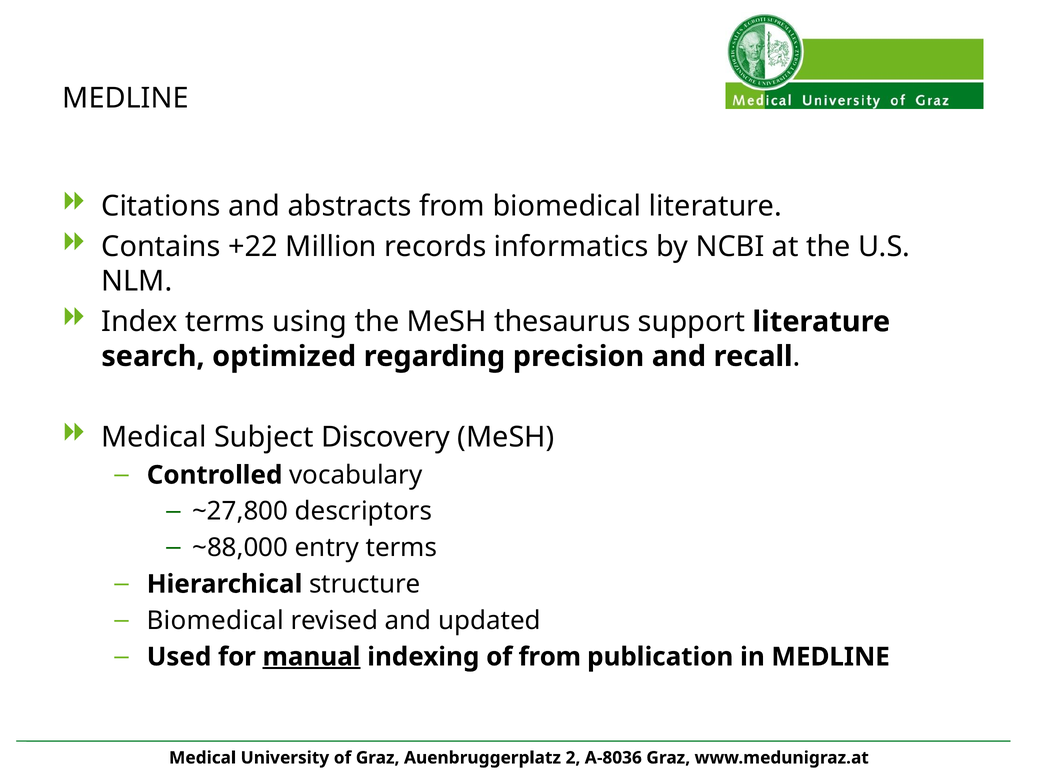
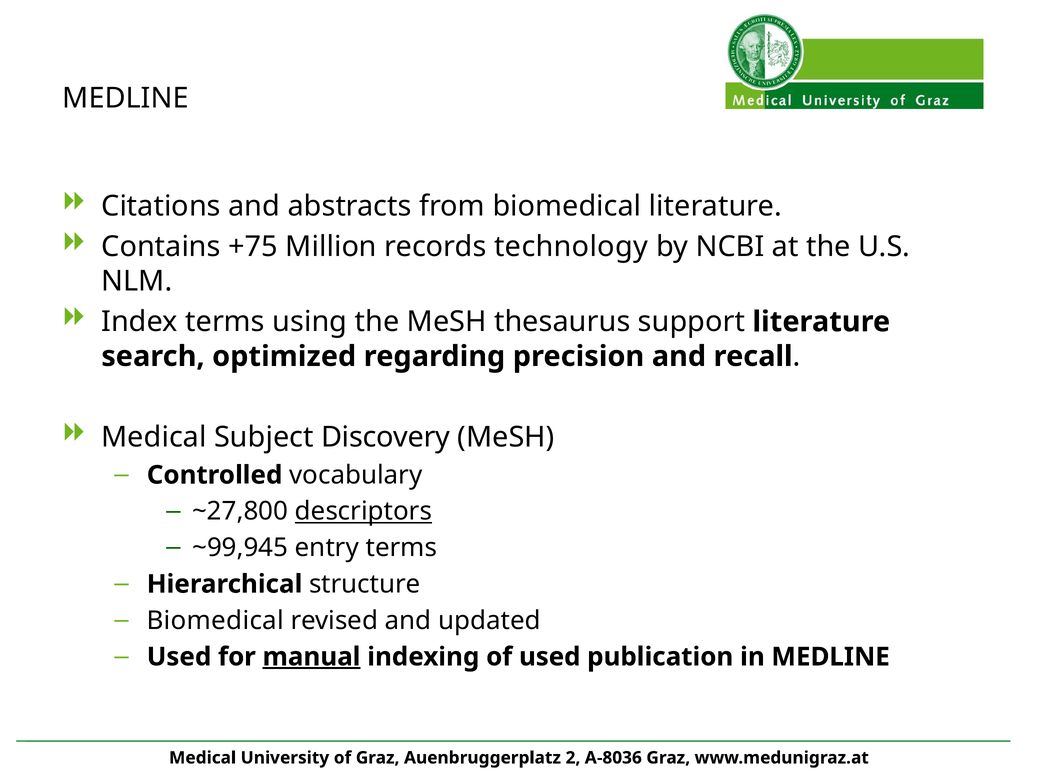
+22: +22 -> +75
informatics: informatics -> technology
descriptors underline: none -> present
~88,000: ~88,000 -> ~99,945
of from: from -> used
